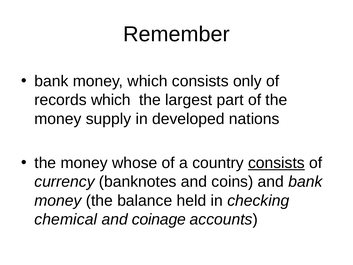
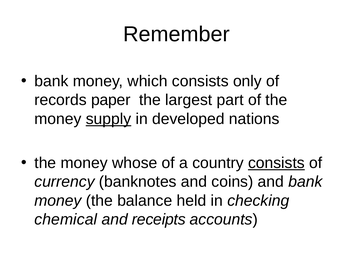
records which: which -> paper
supply underline: none -> present
coinage: coinage -> receipts
